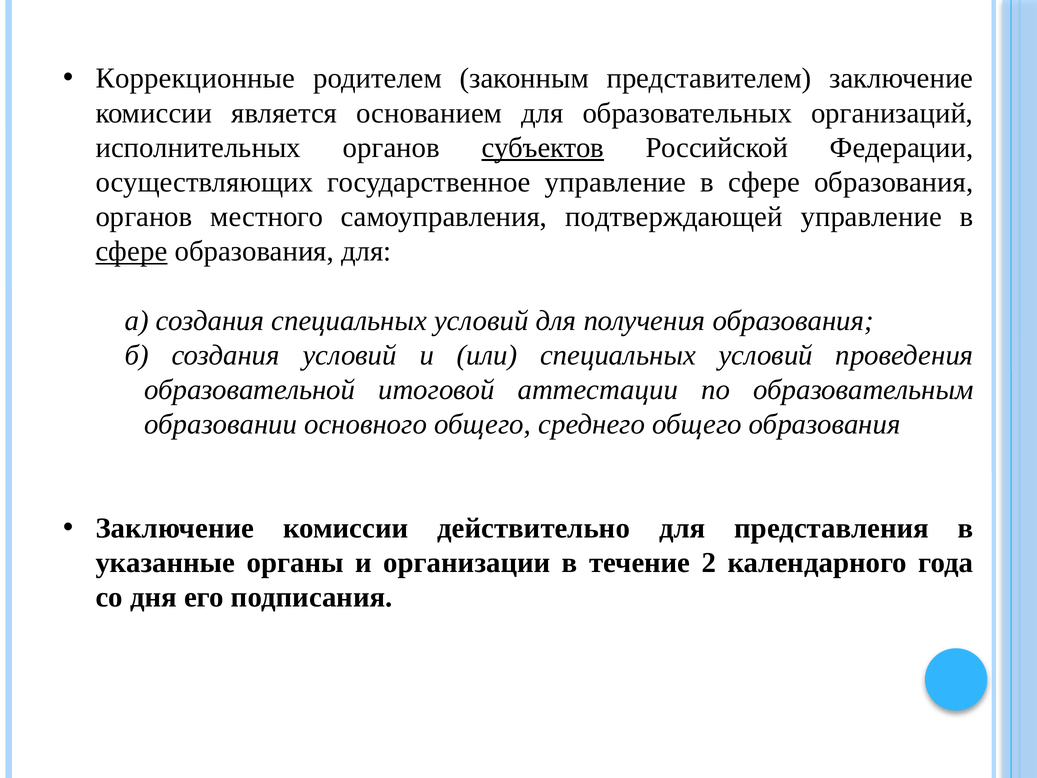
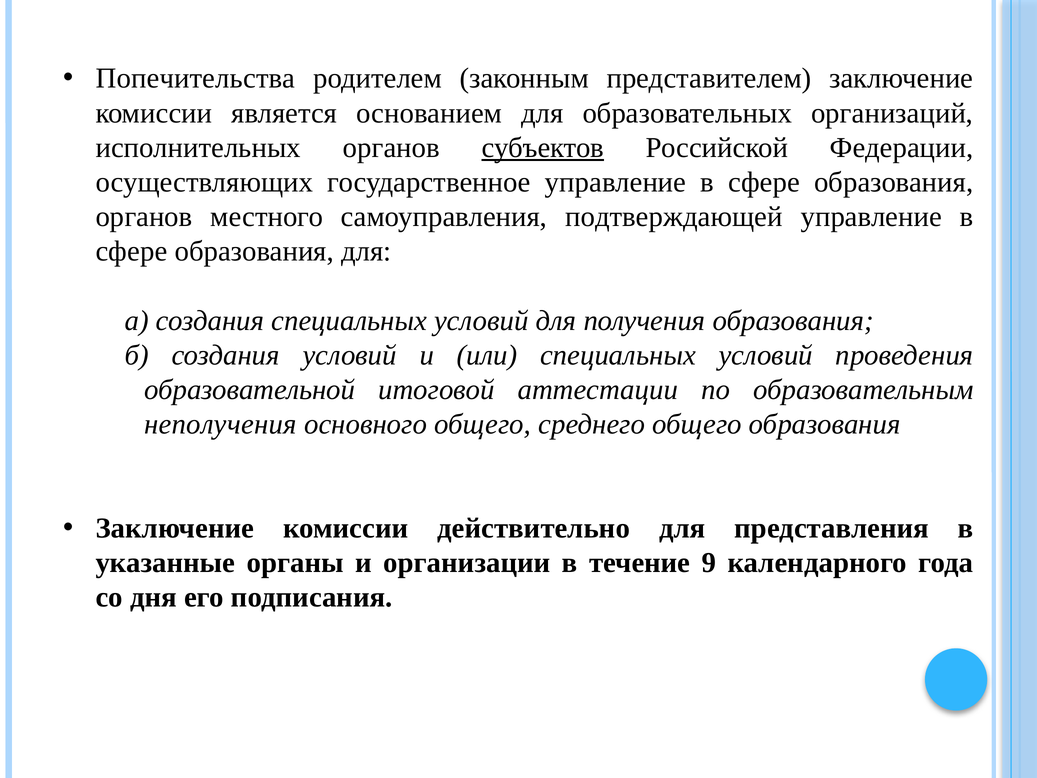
Коррекционные: Коррекционные -> Попечительства
сфере at (131, 251) underline: present -> none
образовании: образовании -> неполучения
2: 2 -> 9
